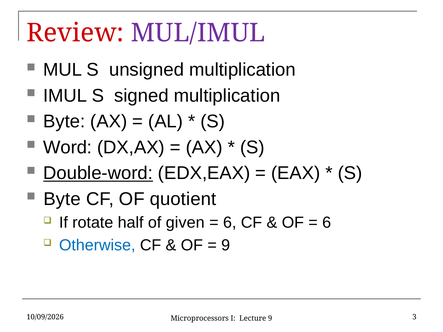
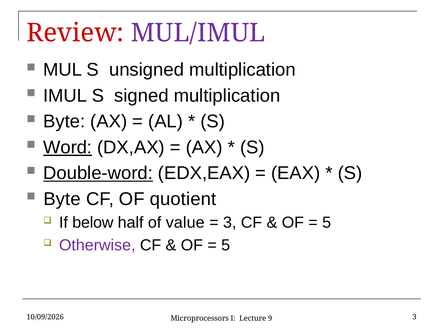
Word underline: none -> present
rotate: rotate -> below
given: given -> value
6 at (230, 223): 6 -> 3
6 at (327, 223): 6 -> 5
Otherwise colour: blue -> purple
9 at (226, 245): 9 -> 5
